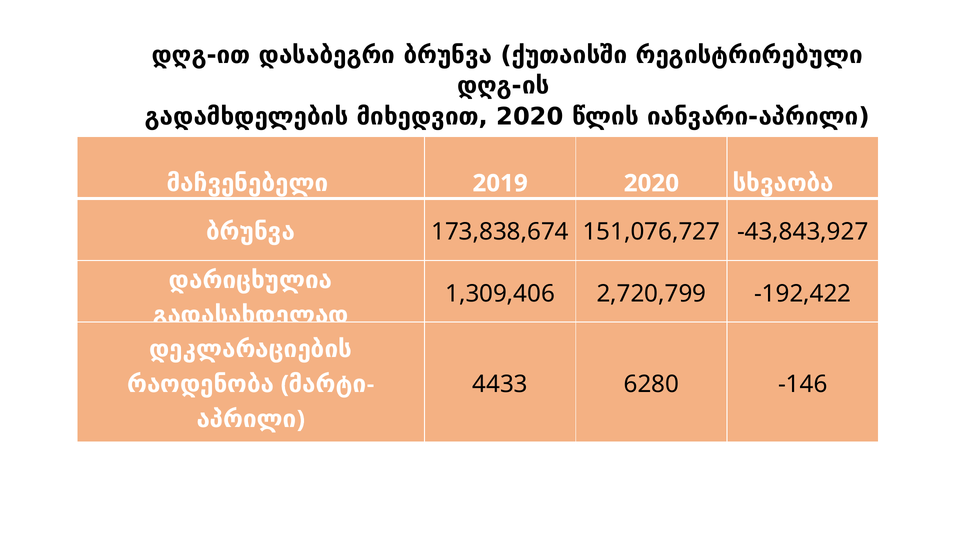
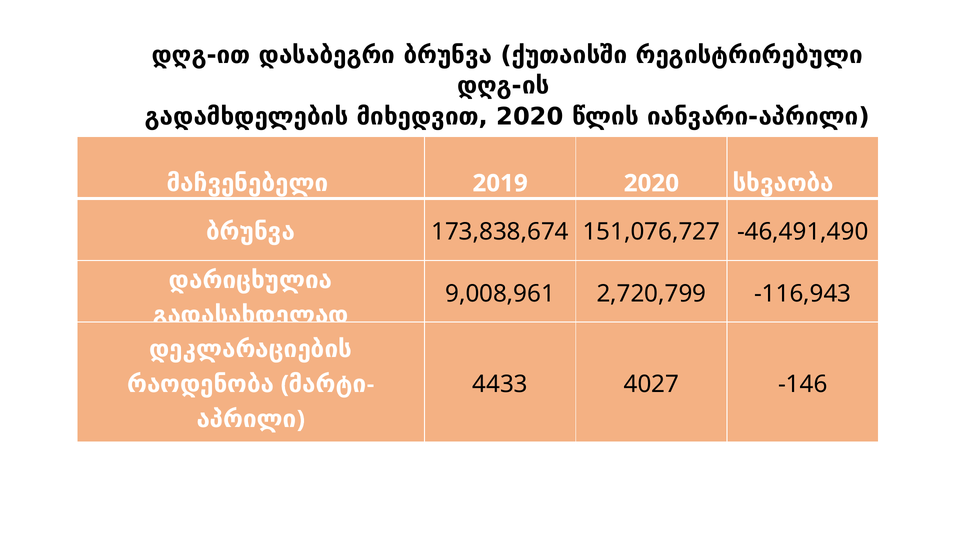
-43,843,927: -43,843,927 -> -46,491,490
1,309,406: 1,309,406 -> 9,008,961
-192,422: -192,422 -> -116,943
6280: 6280 -> 4027
